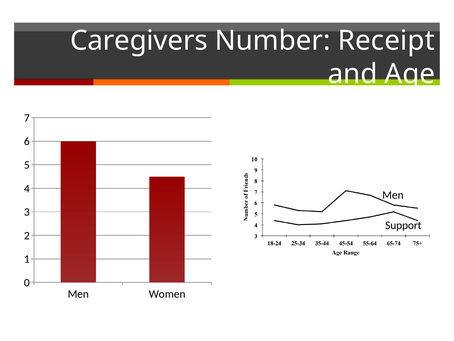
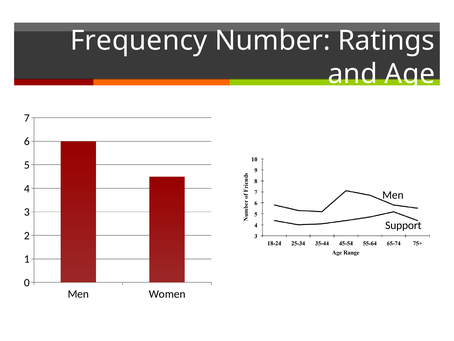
Caregivers: Caregivers -> Frequency
Receipt: Receipt -> Ratings
